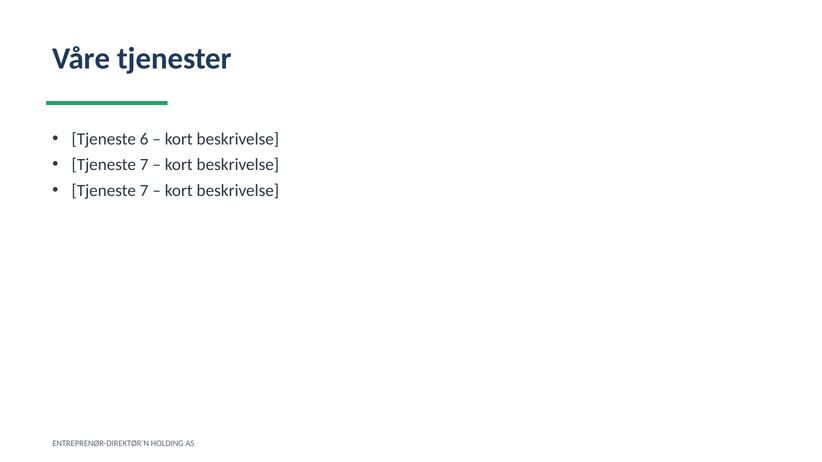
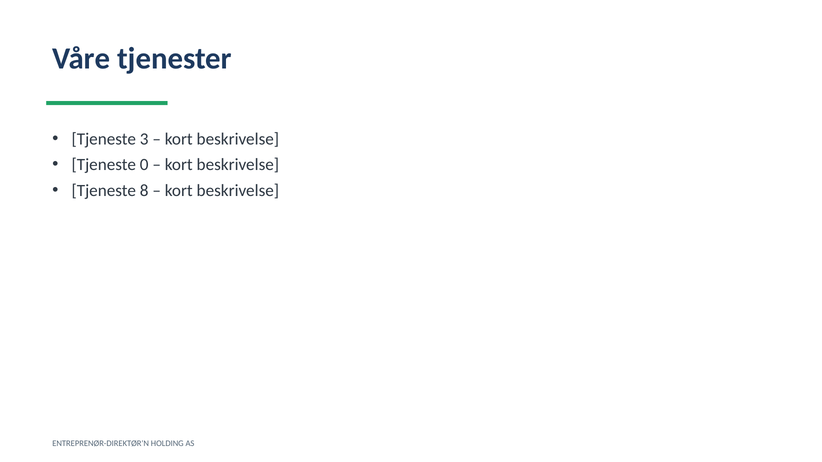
6: 6 -> 3
7 at (144, 165): 7 -> 0
7 at (144, 191): 7 -> 8
